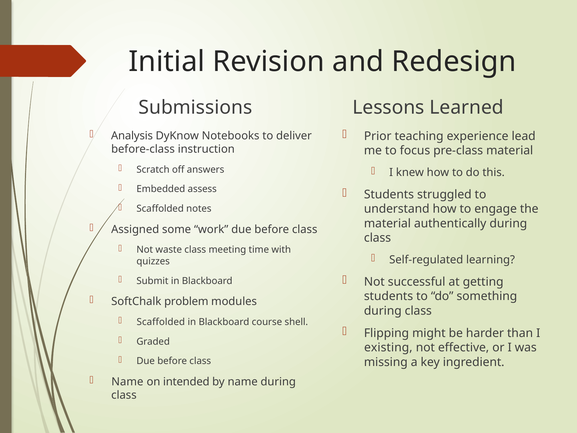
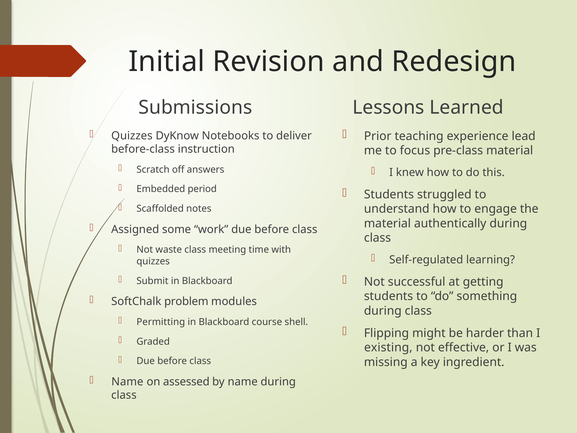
Analysis at (132, 136): Analysis -> Quizzes
assess: assess -> period
Scaffolded at (161, 322): Scaffolded -> Permitting
intended: intended -> assessed
